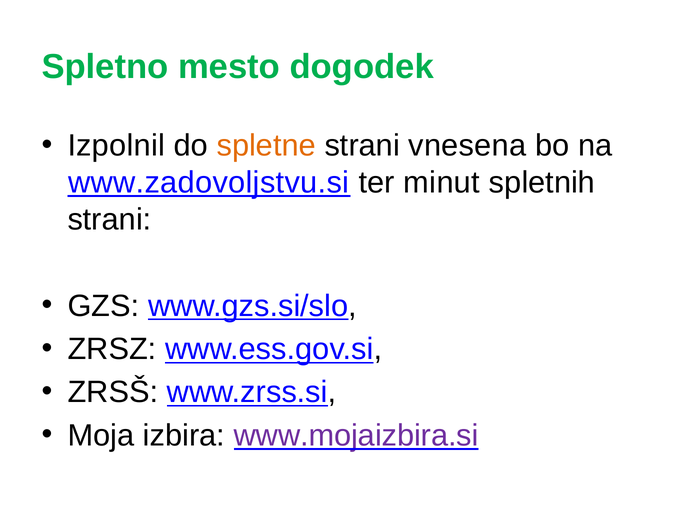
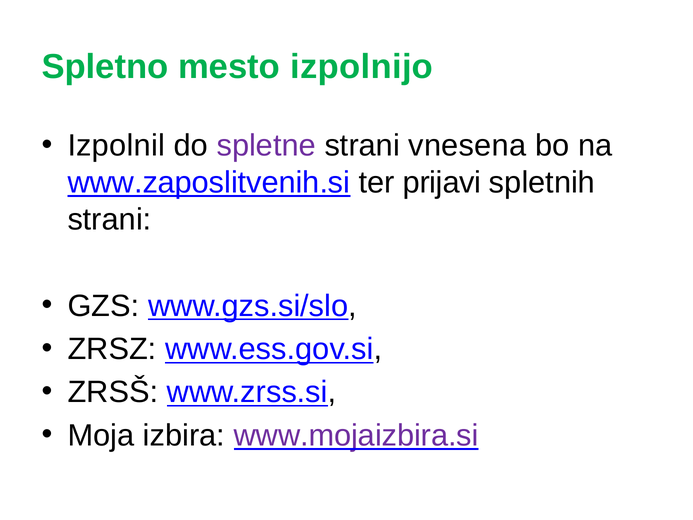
dogodek: dogodek -> izpolnijo
spletne colour: orange -> purple
www.zadovoljstvu.si: www.zadovoljstvu.si -> www.zaposlitvenih.si
minut: minut -> prijavi
